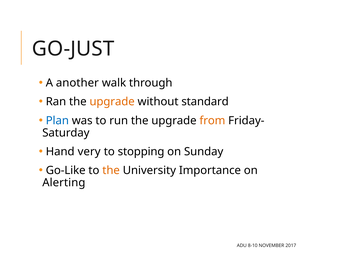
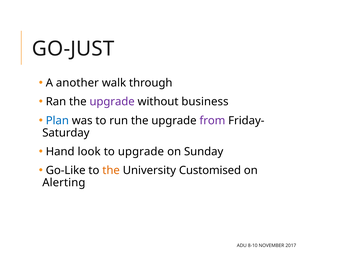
upgrade at (112, 102) colour: orange -> purple
standard: standard -> business
from colour: orange -> purple
very: very -> look
to stopping: stopping -> upgrade
Importance: Importance -> Customised
